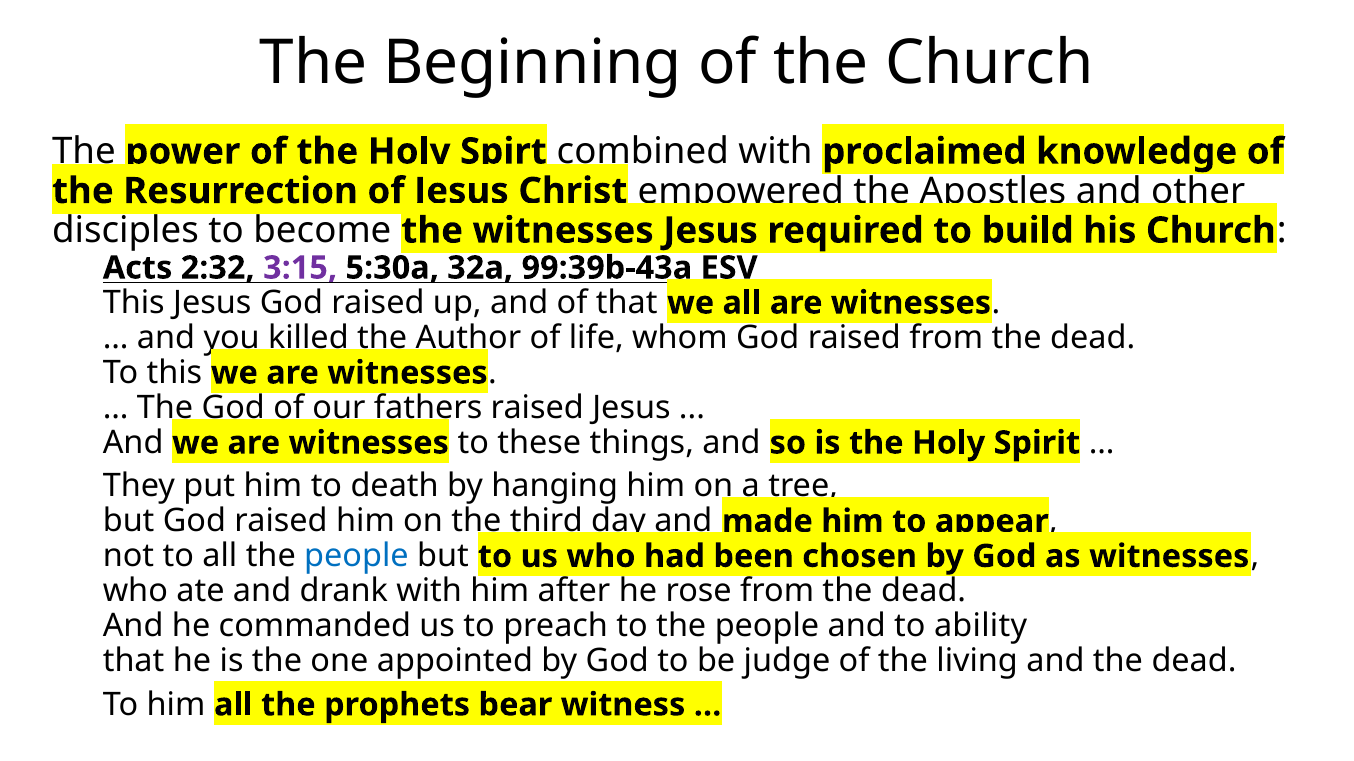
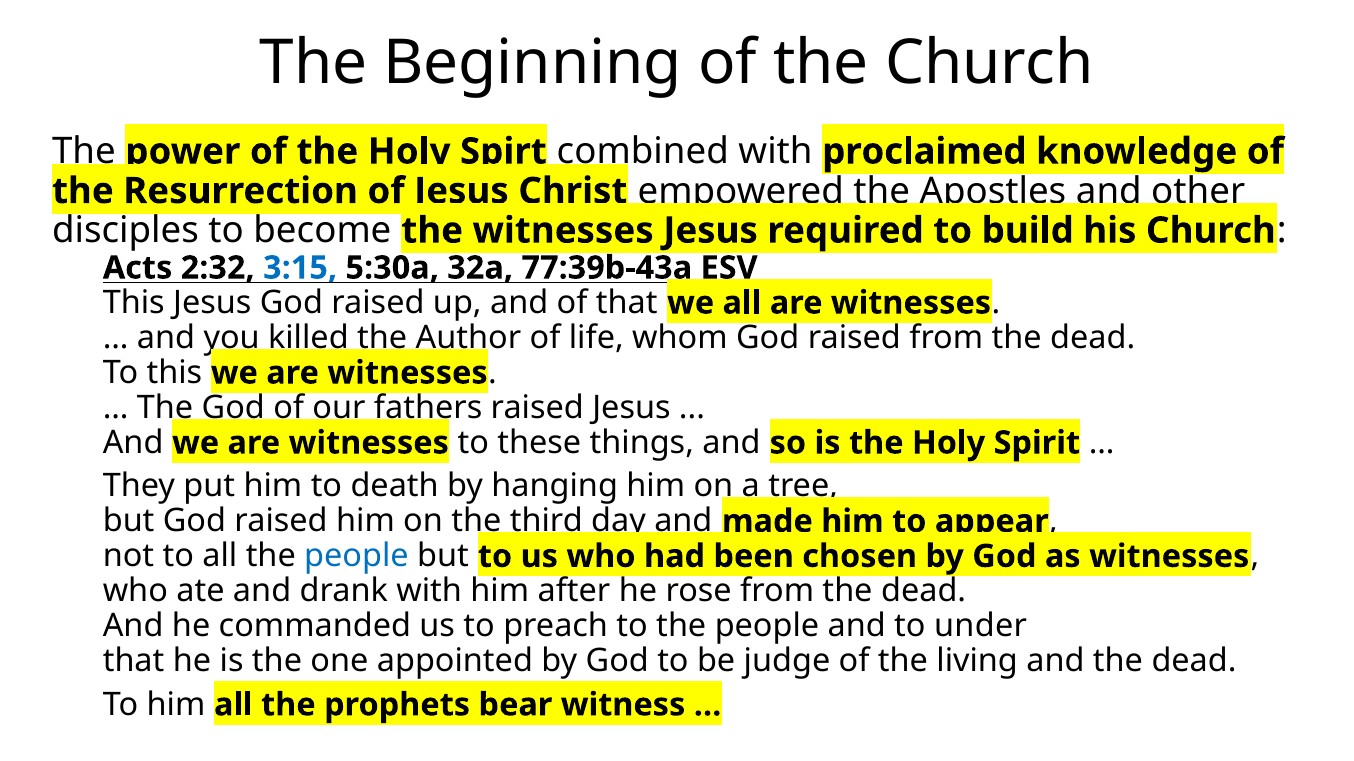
3:15 colour: purple -> blue
99:39b-43a: 99:39b-43a -> 77:39b-43a
ability: ability -> under
